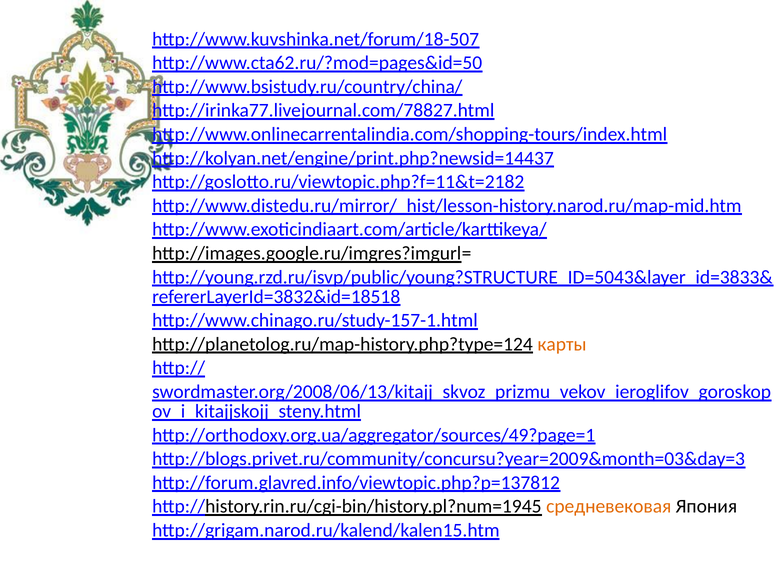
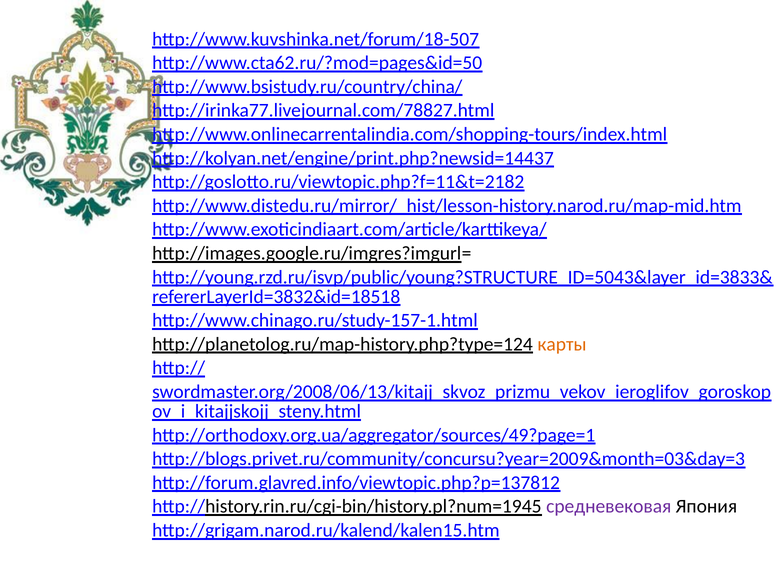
средневековая colour: orange -> purple
